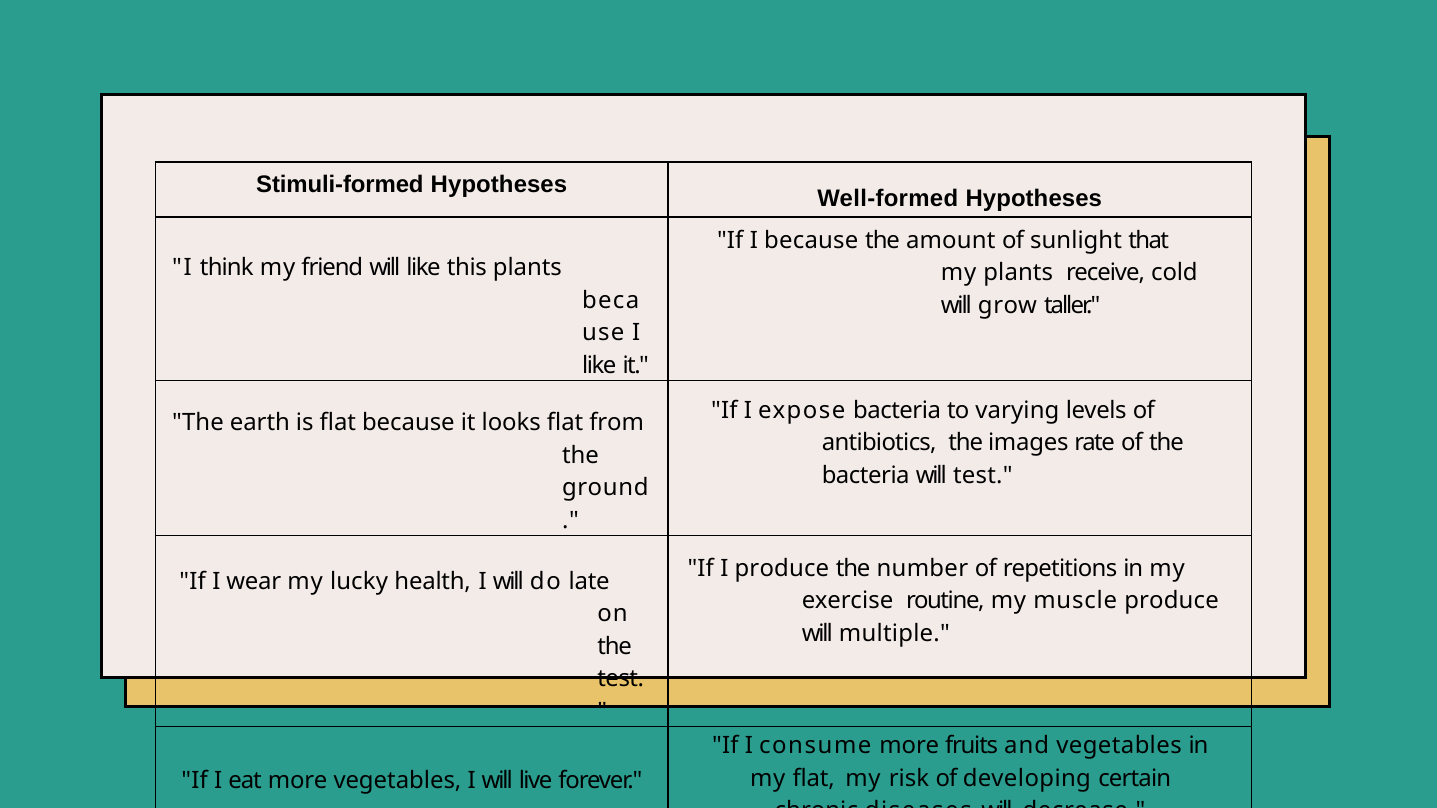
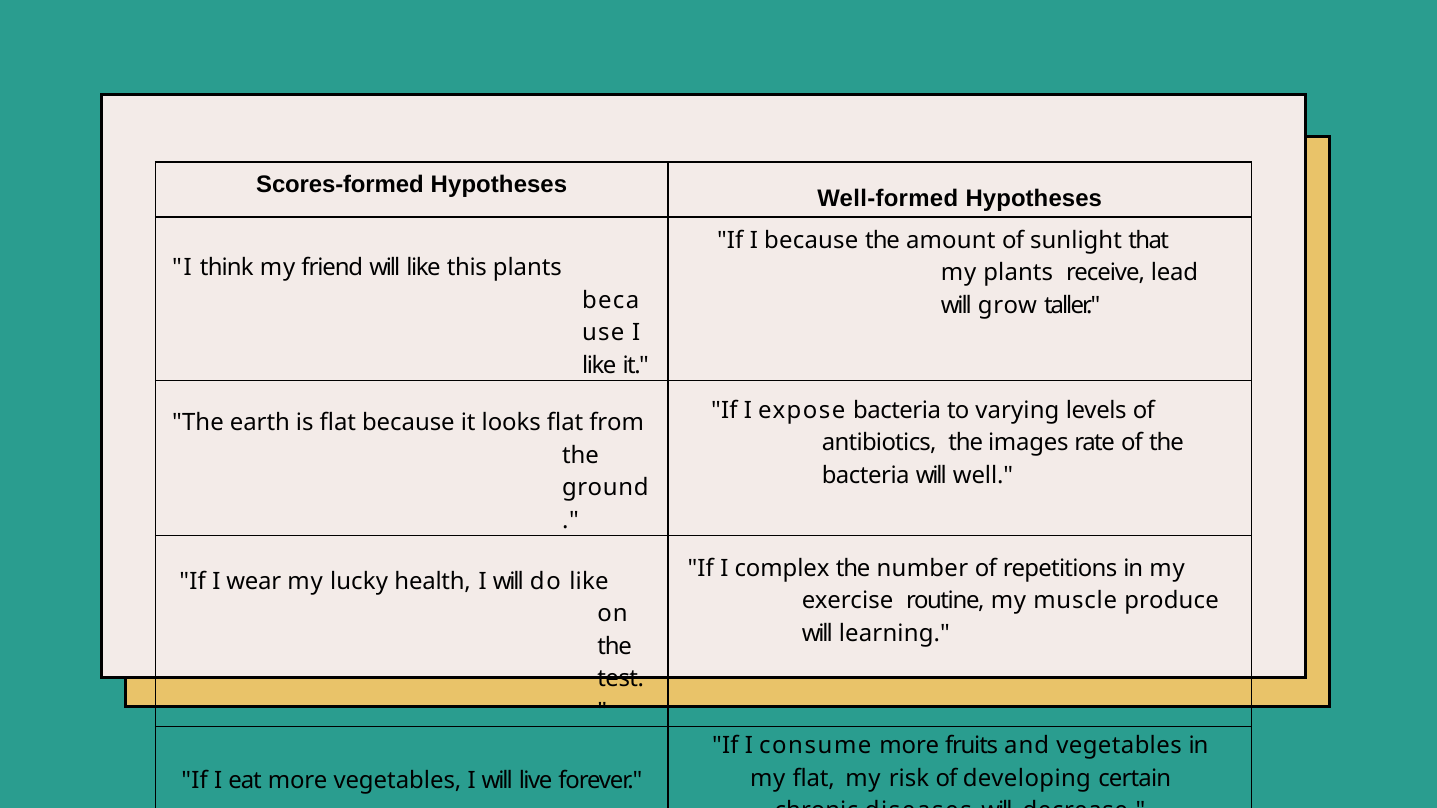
Stimuli-formed: Stimuli-formed -> Scores-formed
cold: cold -> lead
will test: test -> well
I produce: produce -> complex
do late: late -> like
multiple: multiple -> learning
